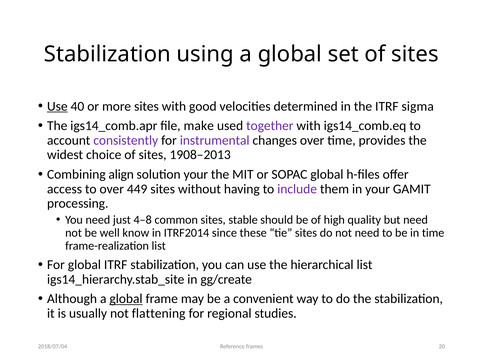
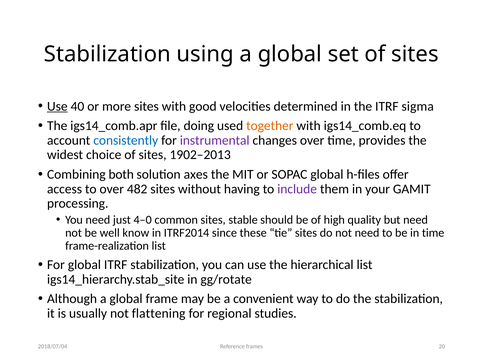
make: make -> doing
together colour: purple -> orange
consistently colour: purple -> blue
1908–2013: 1908–2013 -> 1902–2013
align: align -> both
solution your: your -> axes
449: 449 -> 482
4–8: 4–8 -> 4–0
gg/create: gg/create -> gg/rotate
global at (126, 298) underline: present -> none
